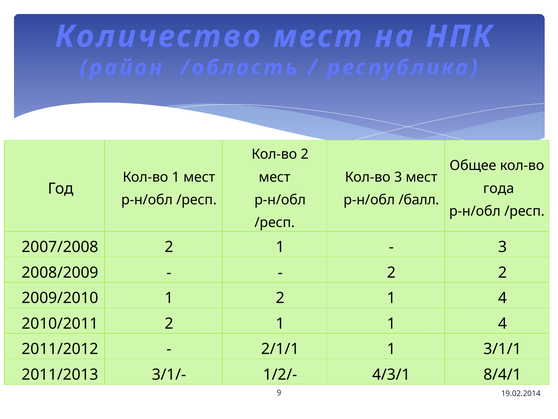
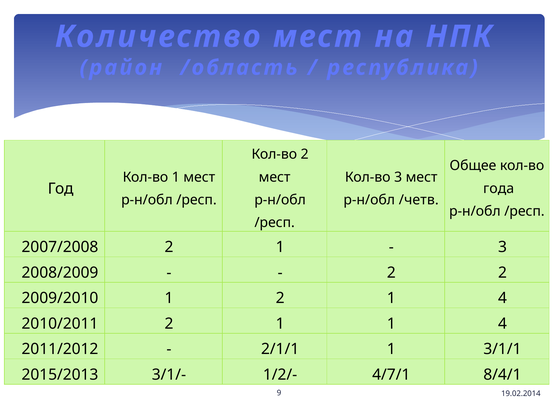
/балл: /балл -> /четв
2011/2013: 2011/2013 -> 2015/2013
4/3/1: 4/3/1 -> 4/7/1
